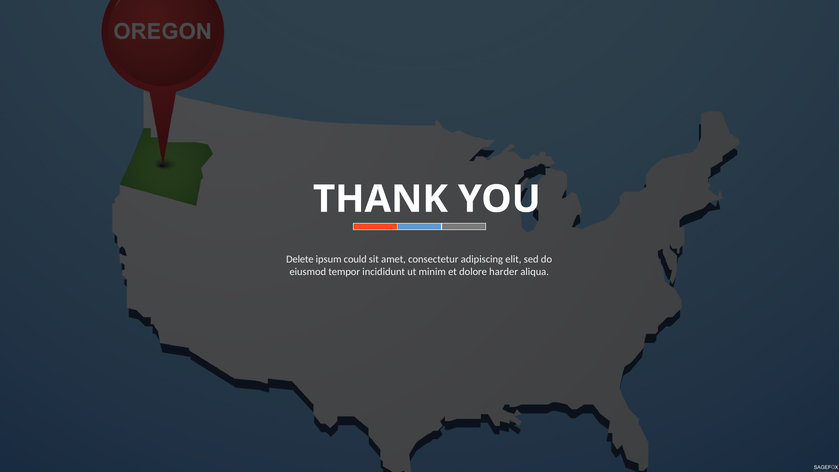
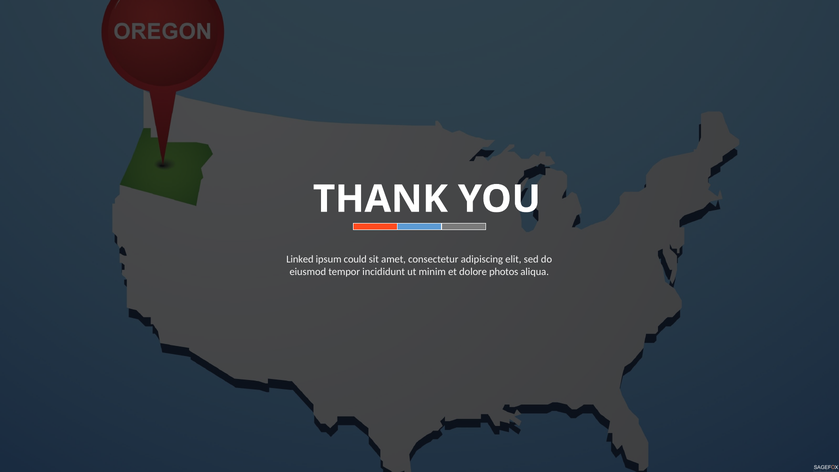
Delete: Delete -> Linked
harder: harder -> photos
